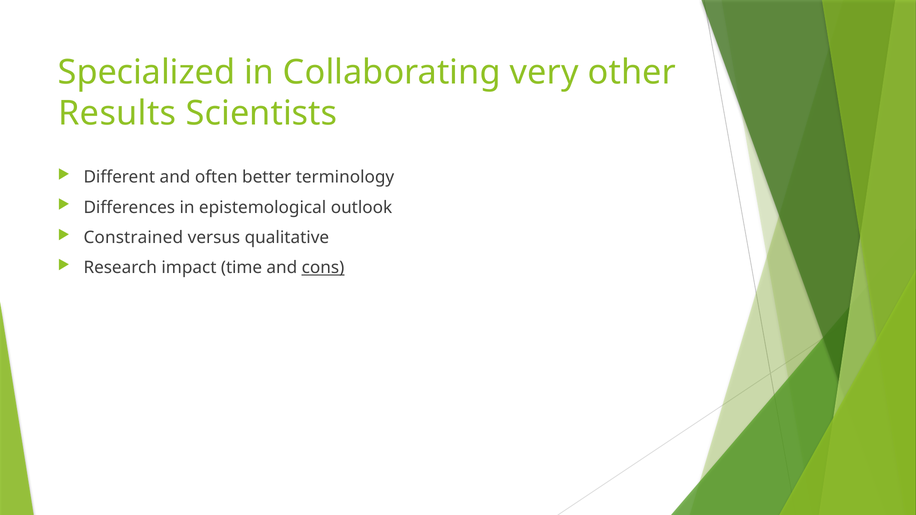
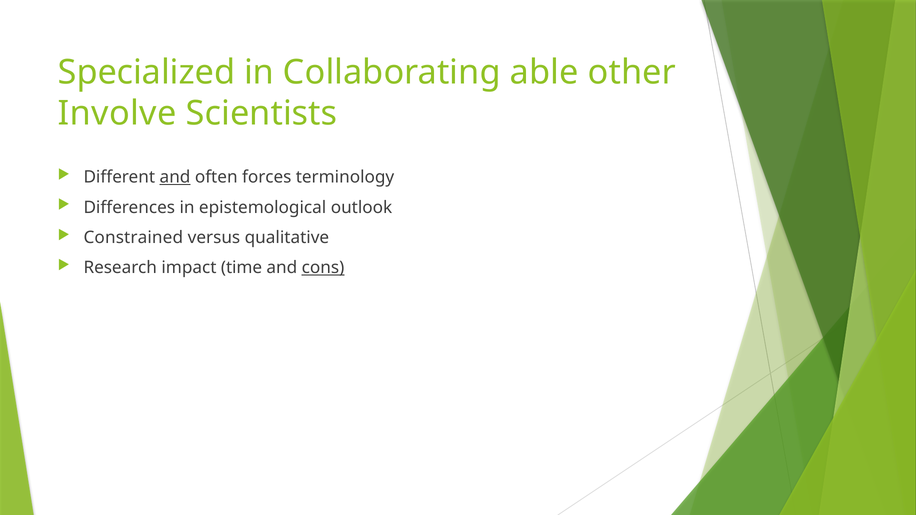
very: very -> able
Results: Results -> Involve
and at (175, 177) underline: none -> present
better: better -> forces
